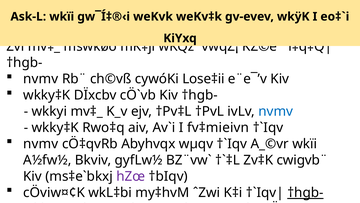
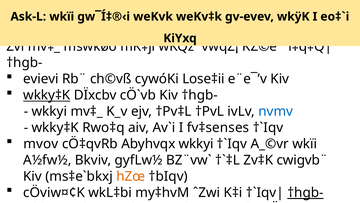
nvmv at (41, 79): nvmv -> evievi
wkky‡K at (47, 95) underline: none -> present
fv‡mieivn: fv‡mieivn -> fv‡senses
nvmv at (41, 144): nvmv -> mvov
Abyhvqx wµqv: wµqv -> wkkyi
hZœ colour: purple -> orange
